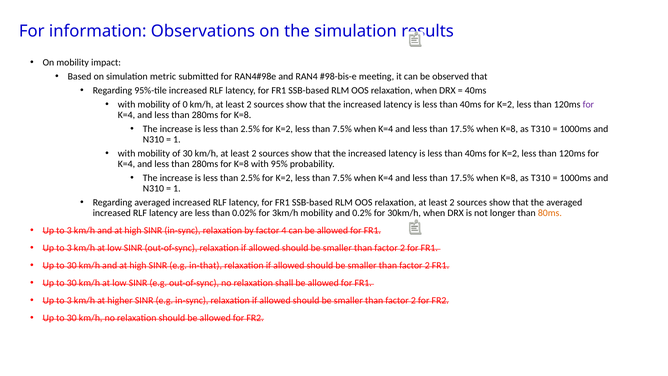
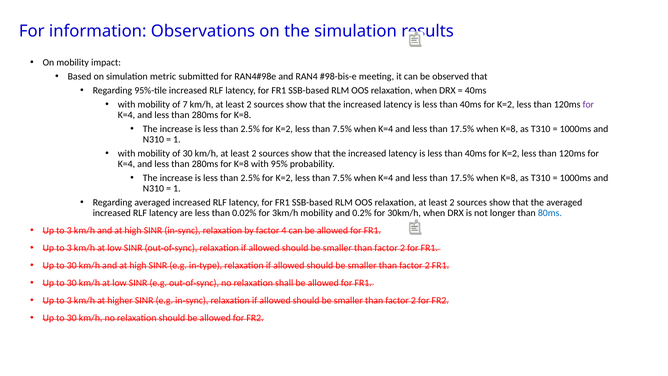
0: 0 -> 7
80ms colour: orange -> blue
in-that: in-that -> in-type
